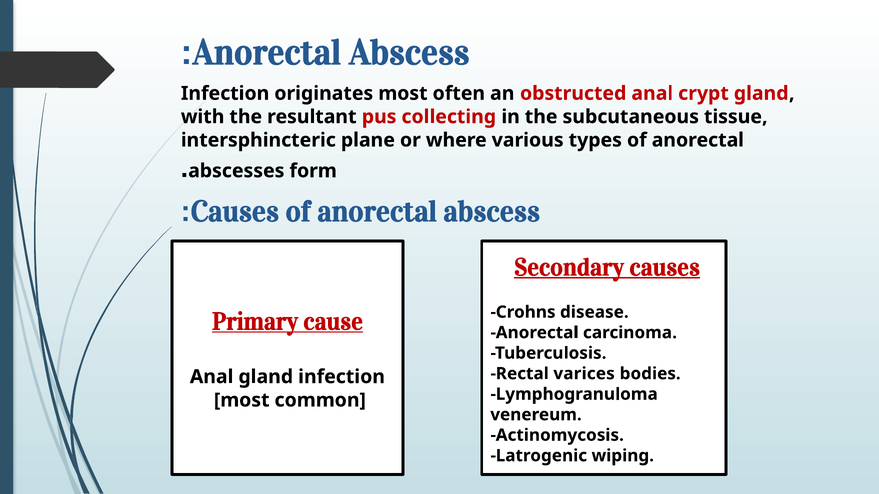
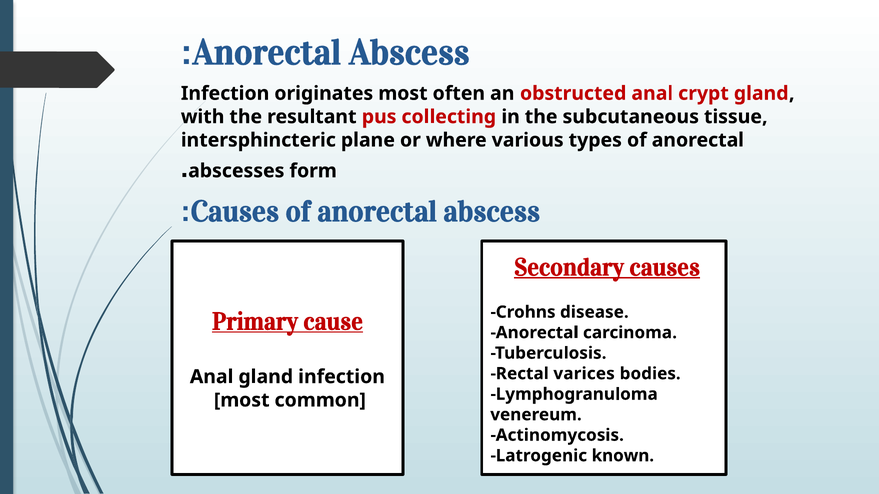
wiping: wiping -> known
